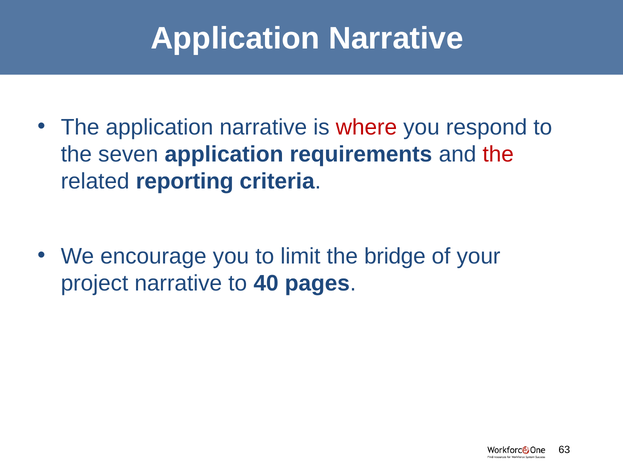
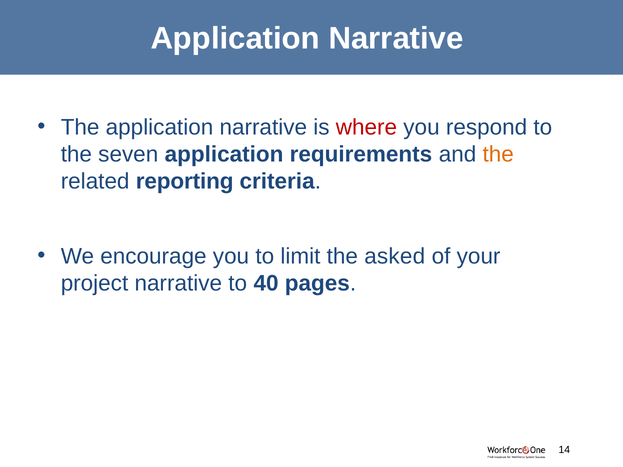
the at (498, 154) colour: red -> orange
bridge: bridge -> asked
63: 63 -> 14
